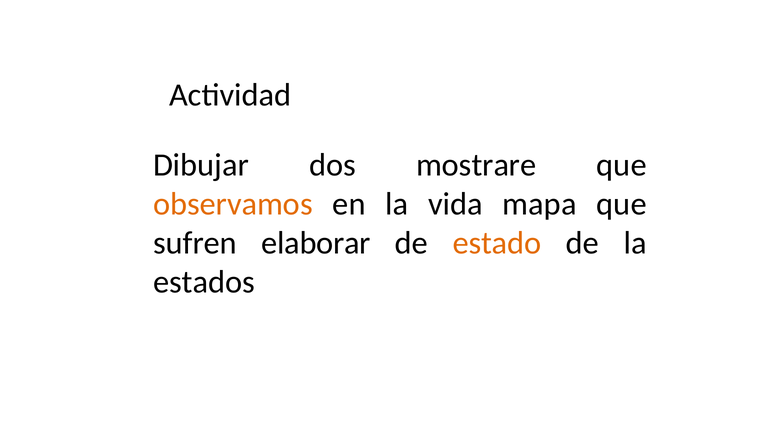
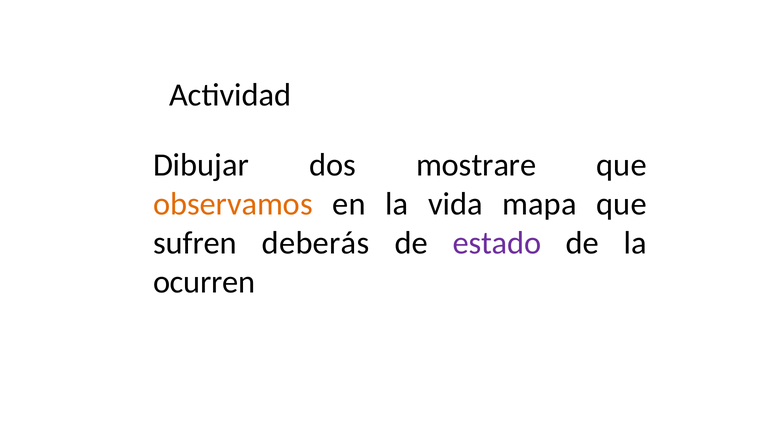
elaborar: elaborar -> deberás
estado colour: orange -> purple
estados: estados -> ocurren
